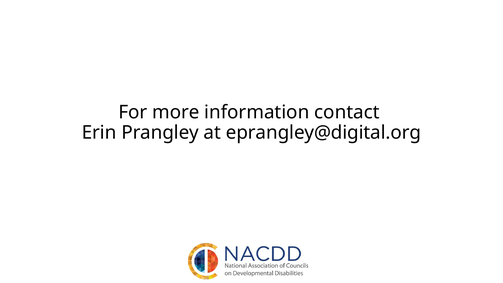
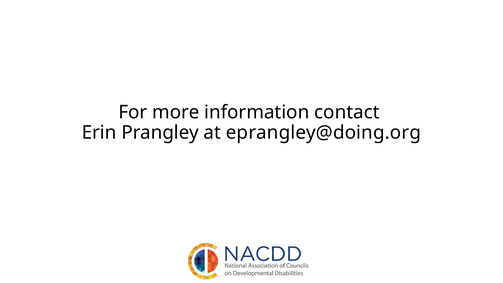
eprangley@digital.org: eprangley@digital.org -> eprangley@doing.org
